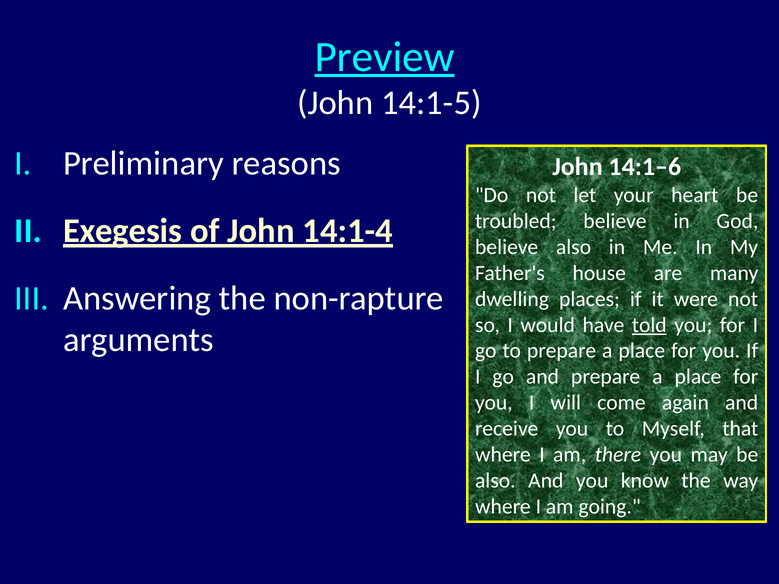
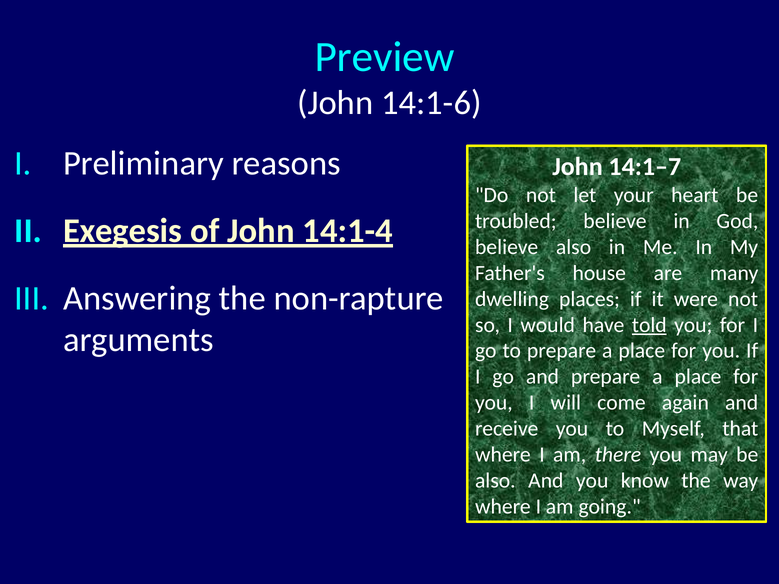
Preview underline: present -> none
14:1-5: 14:1-5 -> 14:1-6
14:1–6: 14:1–6 -> 14:1–7
